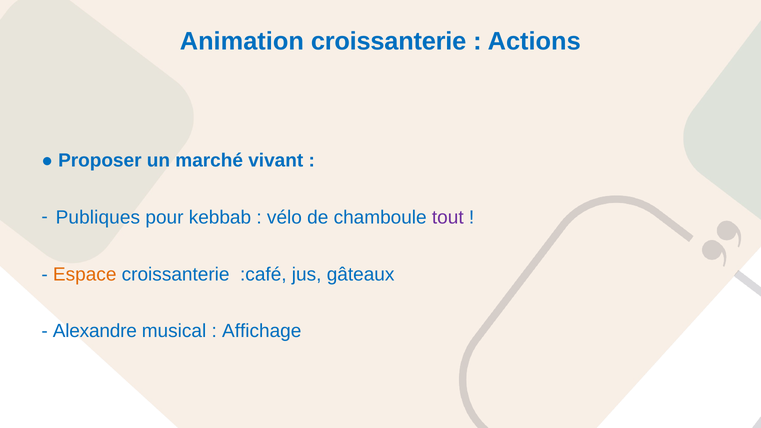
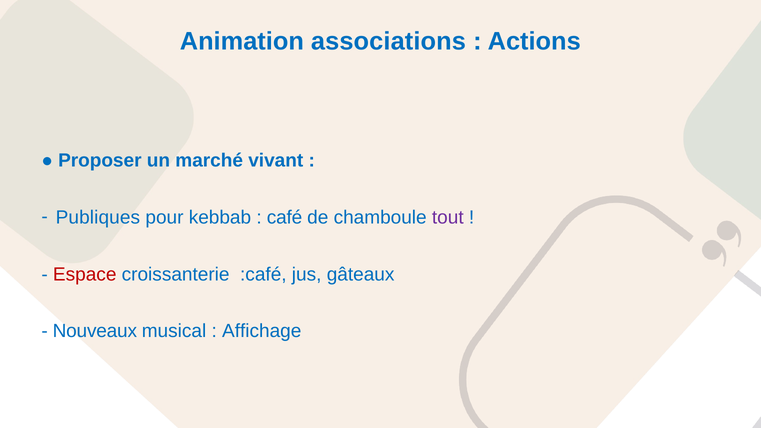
Animation croissanterie: croissanterie -> associations
vélo: vélo -> café
Espace colour: orange -> red
Alexandre: Alexandre -> Nouveaux
